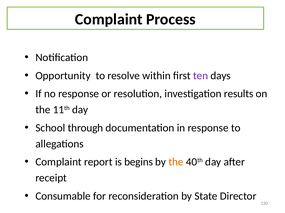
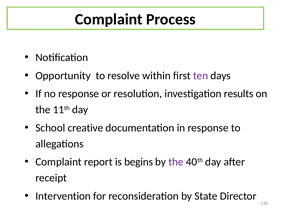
through: through -> creative
the at (176, 162) colour: orange -> purple
Consumable: Consumable -> Intervention
